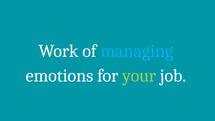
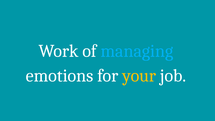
your colour: light green -> yellow
